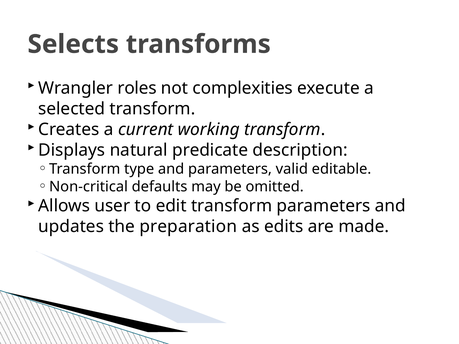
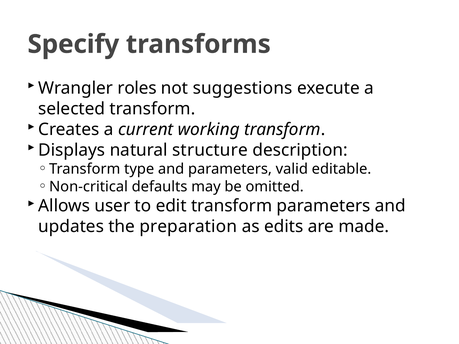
Selects: Selects -> Specify
complexities: complexities -> suggestions
predicate: predicate -> structure
